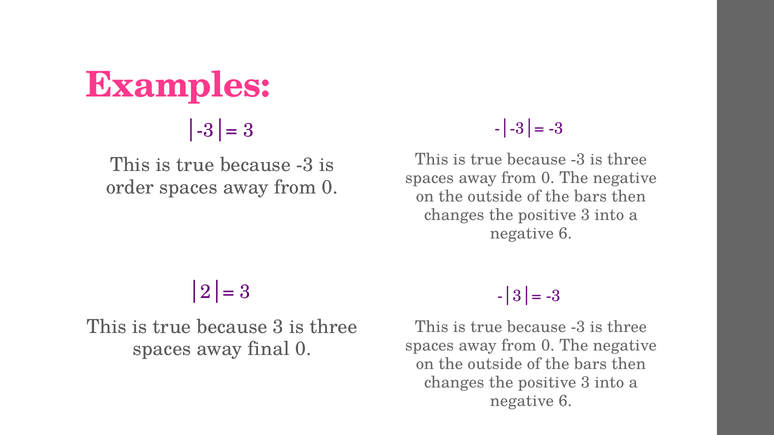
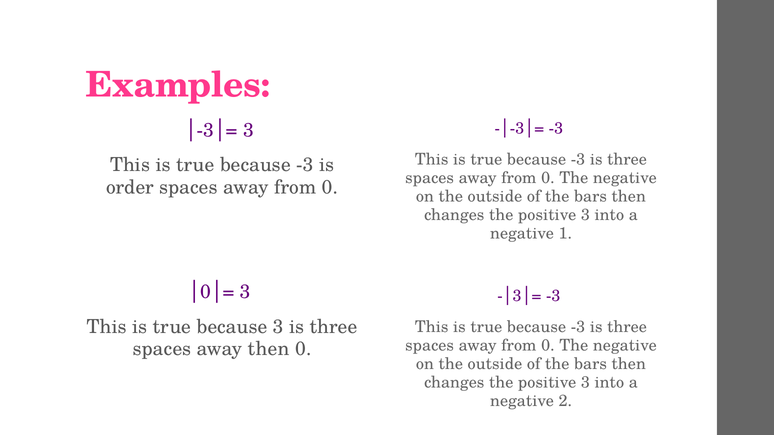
6 at (565, 233): 6 -> 1
2 at (206, 292): 2 -> 0
away final: final -> then
6 at (565, 401): 6 -> 2
